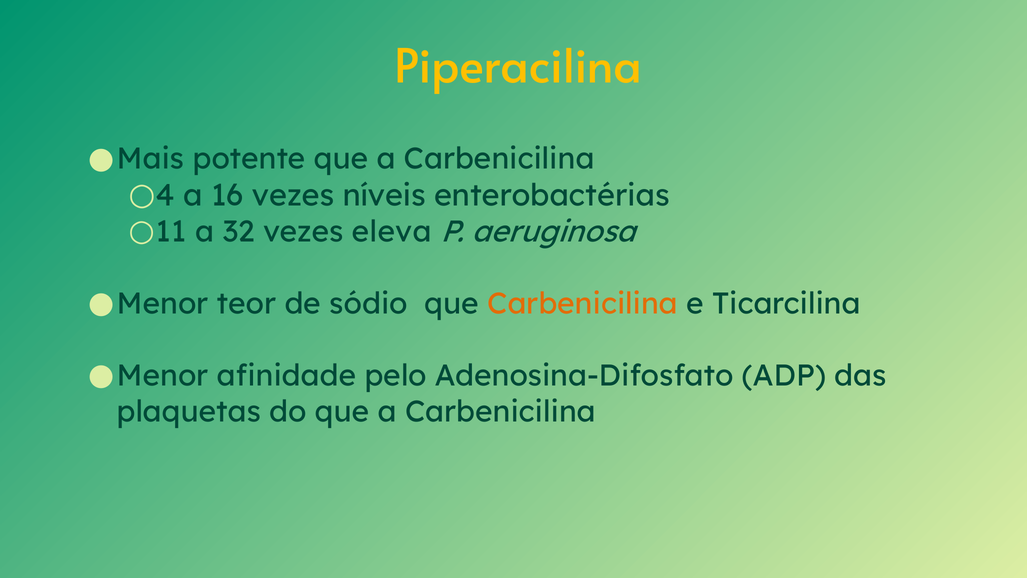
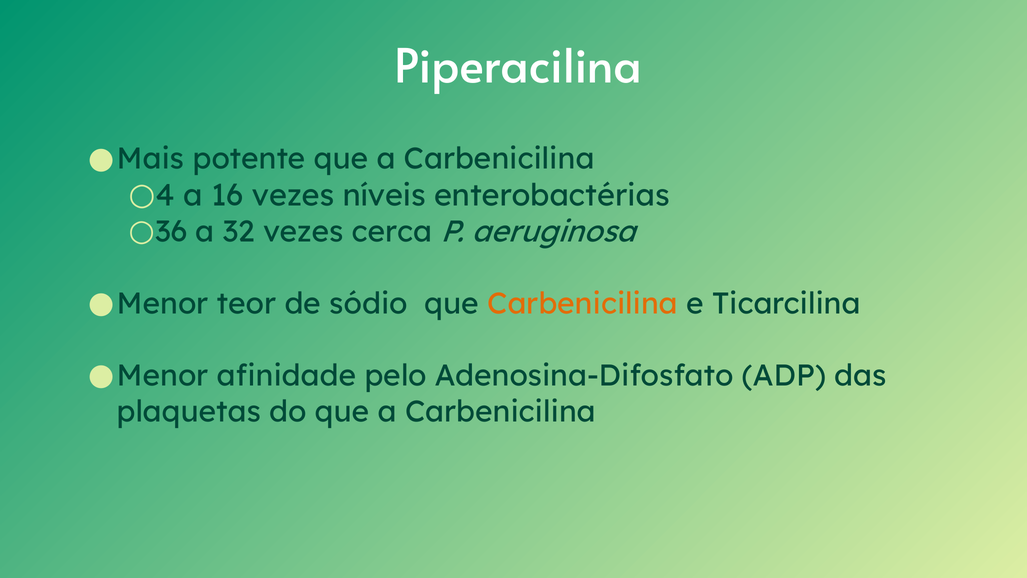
Piperacilina colour: yellow -> white
11: 11 -> 36
eleva: eleva -> cerca
